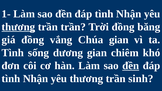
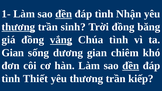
đền at (64, 14) underline: none -> present
trần trần: trần -> sinh
vắng underline: none -> present
Chúa gian: gian -> tình
Tình at (13, 53): Tình -> Gian
Nhận at (35, 79): Nhận -> Thiết
sinh: sinh -> kiếp
